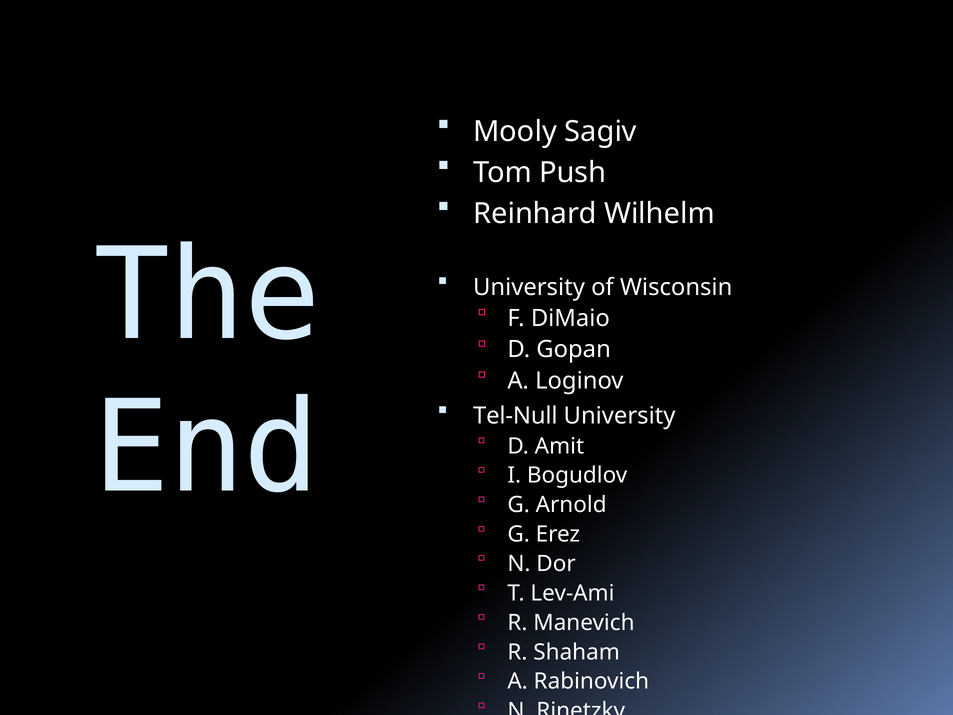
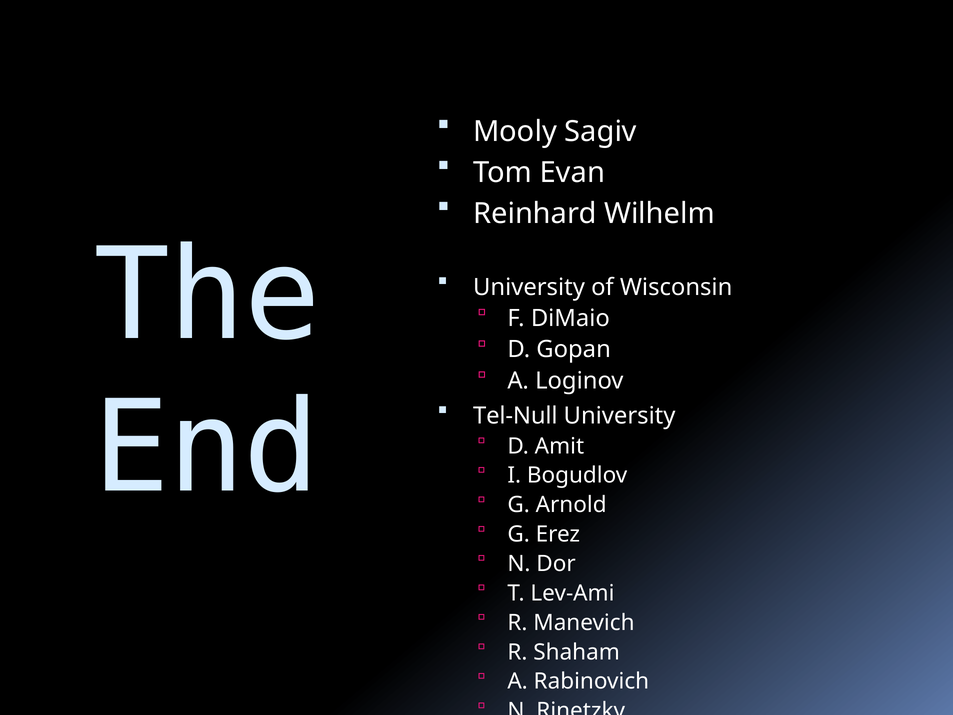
Push: Push -> Evan
